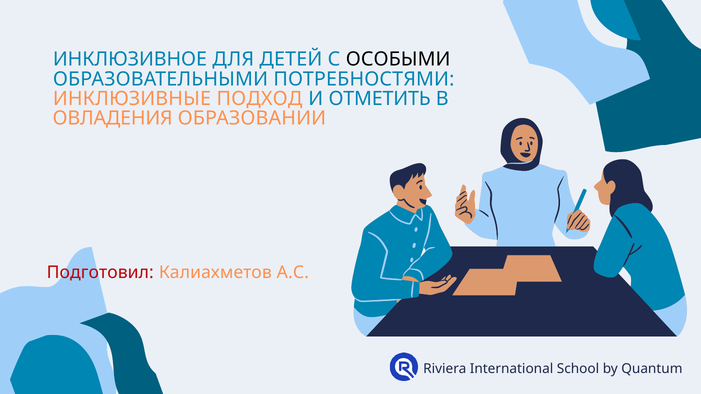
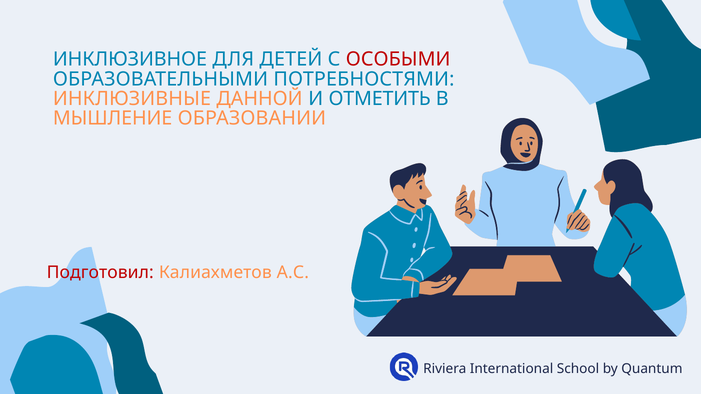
ОСОБЫМИ colour: black -> red
ПОДХОД: ПОДХОД -> ДАННОЙ
ОВЛАДЕНИЯ: ОВЛАДЕНИЯ -> МЫШЛЕНИЕ
